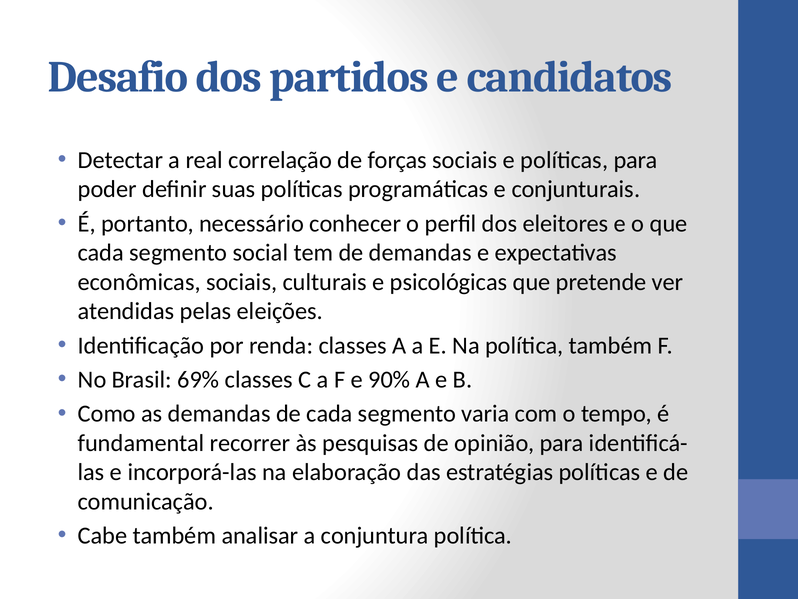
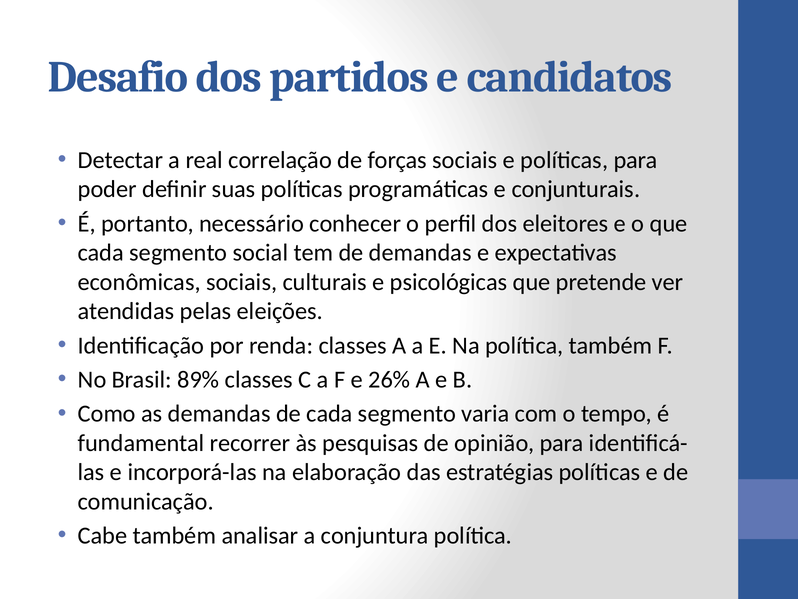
69%: 69% -> 89%
90%: 90% -> 26%
